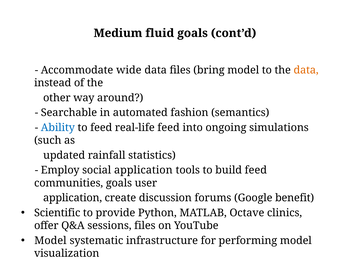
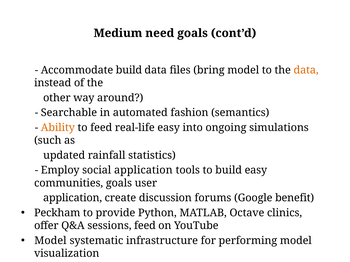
fluid: fluid -> need
Accommodate wide: wide -> build
Ability colour: blue -> orange
real-life feed: feed -> easy
build feed: feed -> easy
Scientific: Scientific -> Peckham
sessions files: files -> feed
